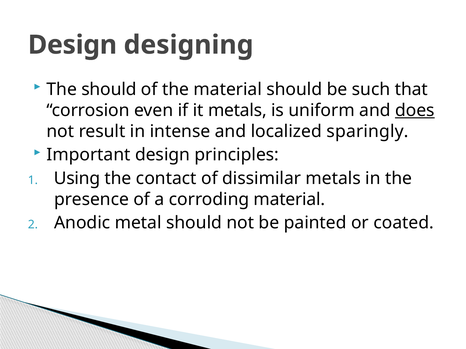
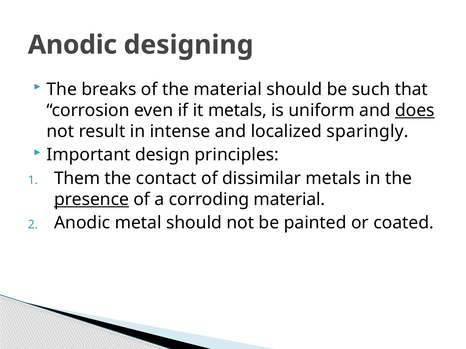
Design at (72, 45): Design -> Anodic
The should: should -> breaks
Using: Using -> Them
presence underline: none -> present
